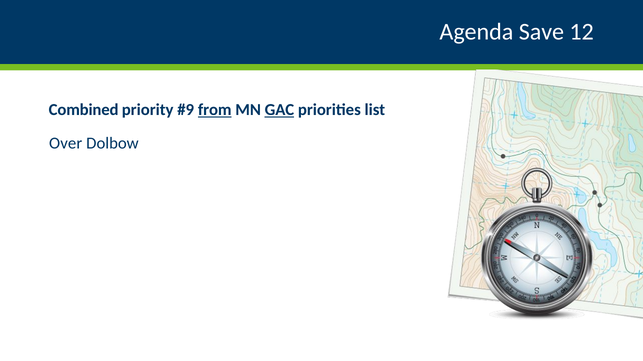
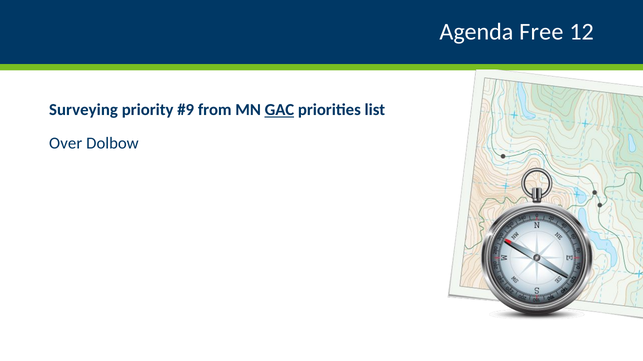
Save: Save -> Free
Combined: Combined -> Surveying
from underline: present -> none
